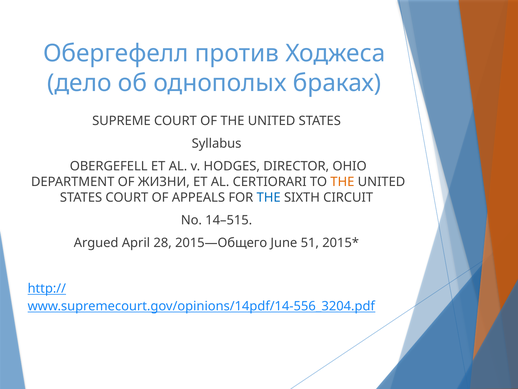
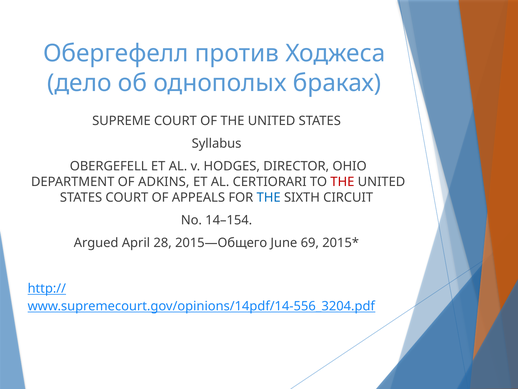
ЖИЗНИ: ЖИЗНИ -> ADKINS
THE at (342, 182) colour: orange -> red
14–515: 14–515 -> 14–154
51: 51 -> 69
